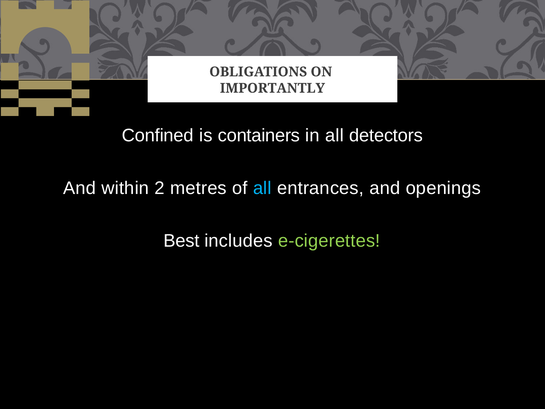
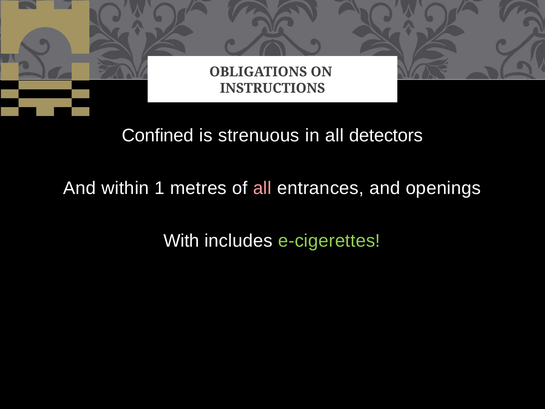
IMPORTANTLY: IMPORTANTLY -> INSTRUCTIONS
containers: containers -> strenuous
2: 2 -> 1
all at (262, 188) colour: light blue -> pink
Best: Best -> With
